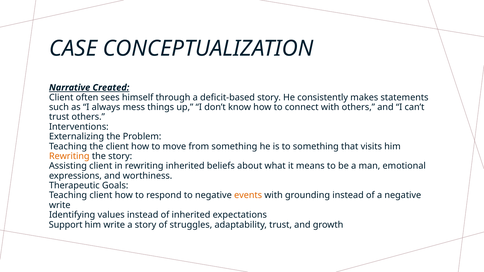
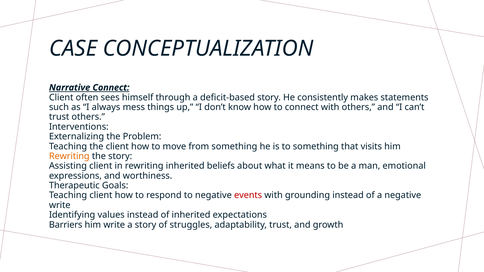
Narrative Created: Created -> Connect
events colour: orange -> red
Support: Support -> Barriers
